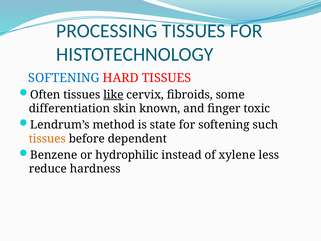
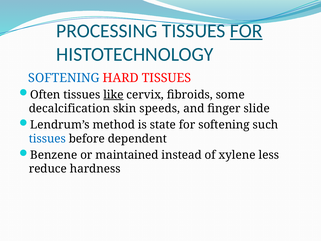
FOR at (246, 31) underline: none -> present
differentiation: differentiation -> decalcification
known: known -> speeds
toxic: toxic -> slide
tissues at (47, 139) colour: orange -> blue
hydrophilic: hydrophilic -> maintained
